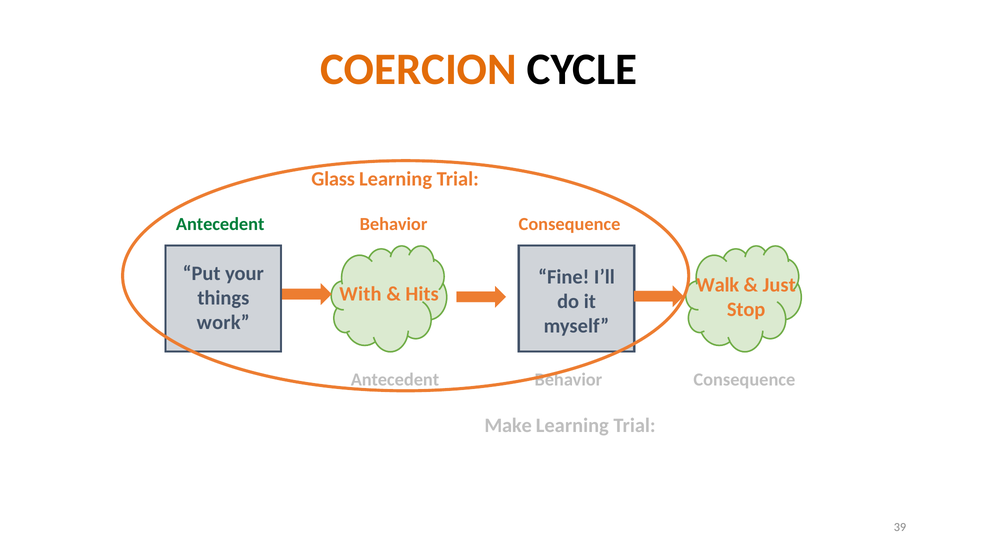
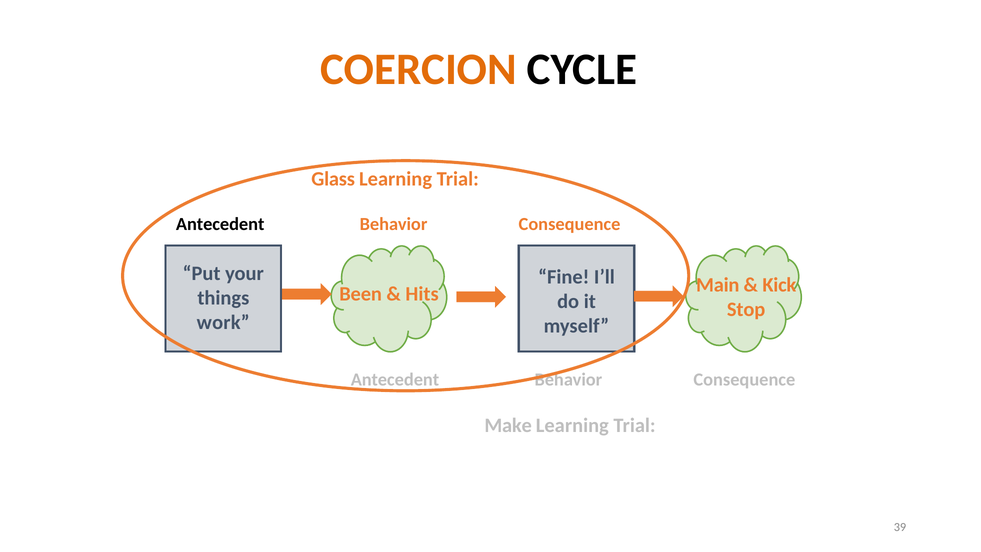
Antecedent at (220, 224) colour: green -> black
With: With -> Been
Walk: Walk -> Main
Just: Just -> Kick
